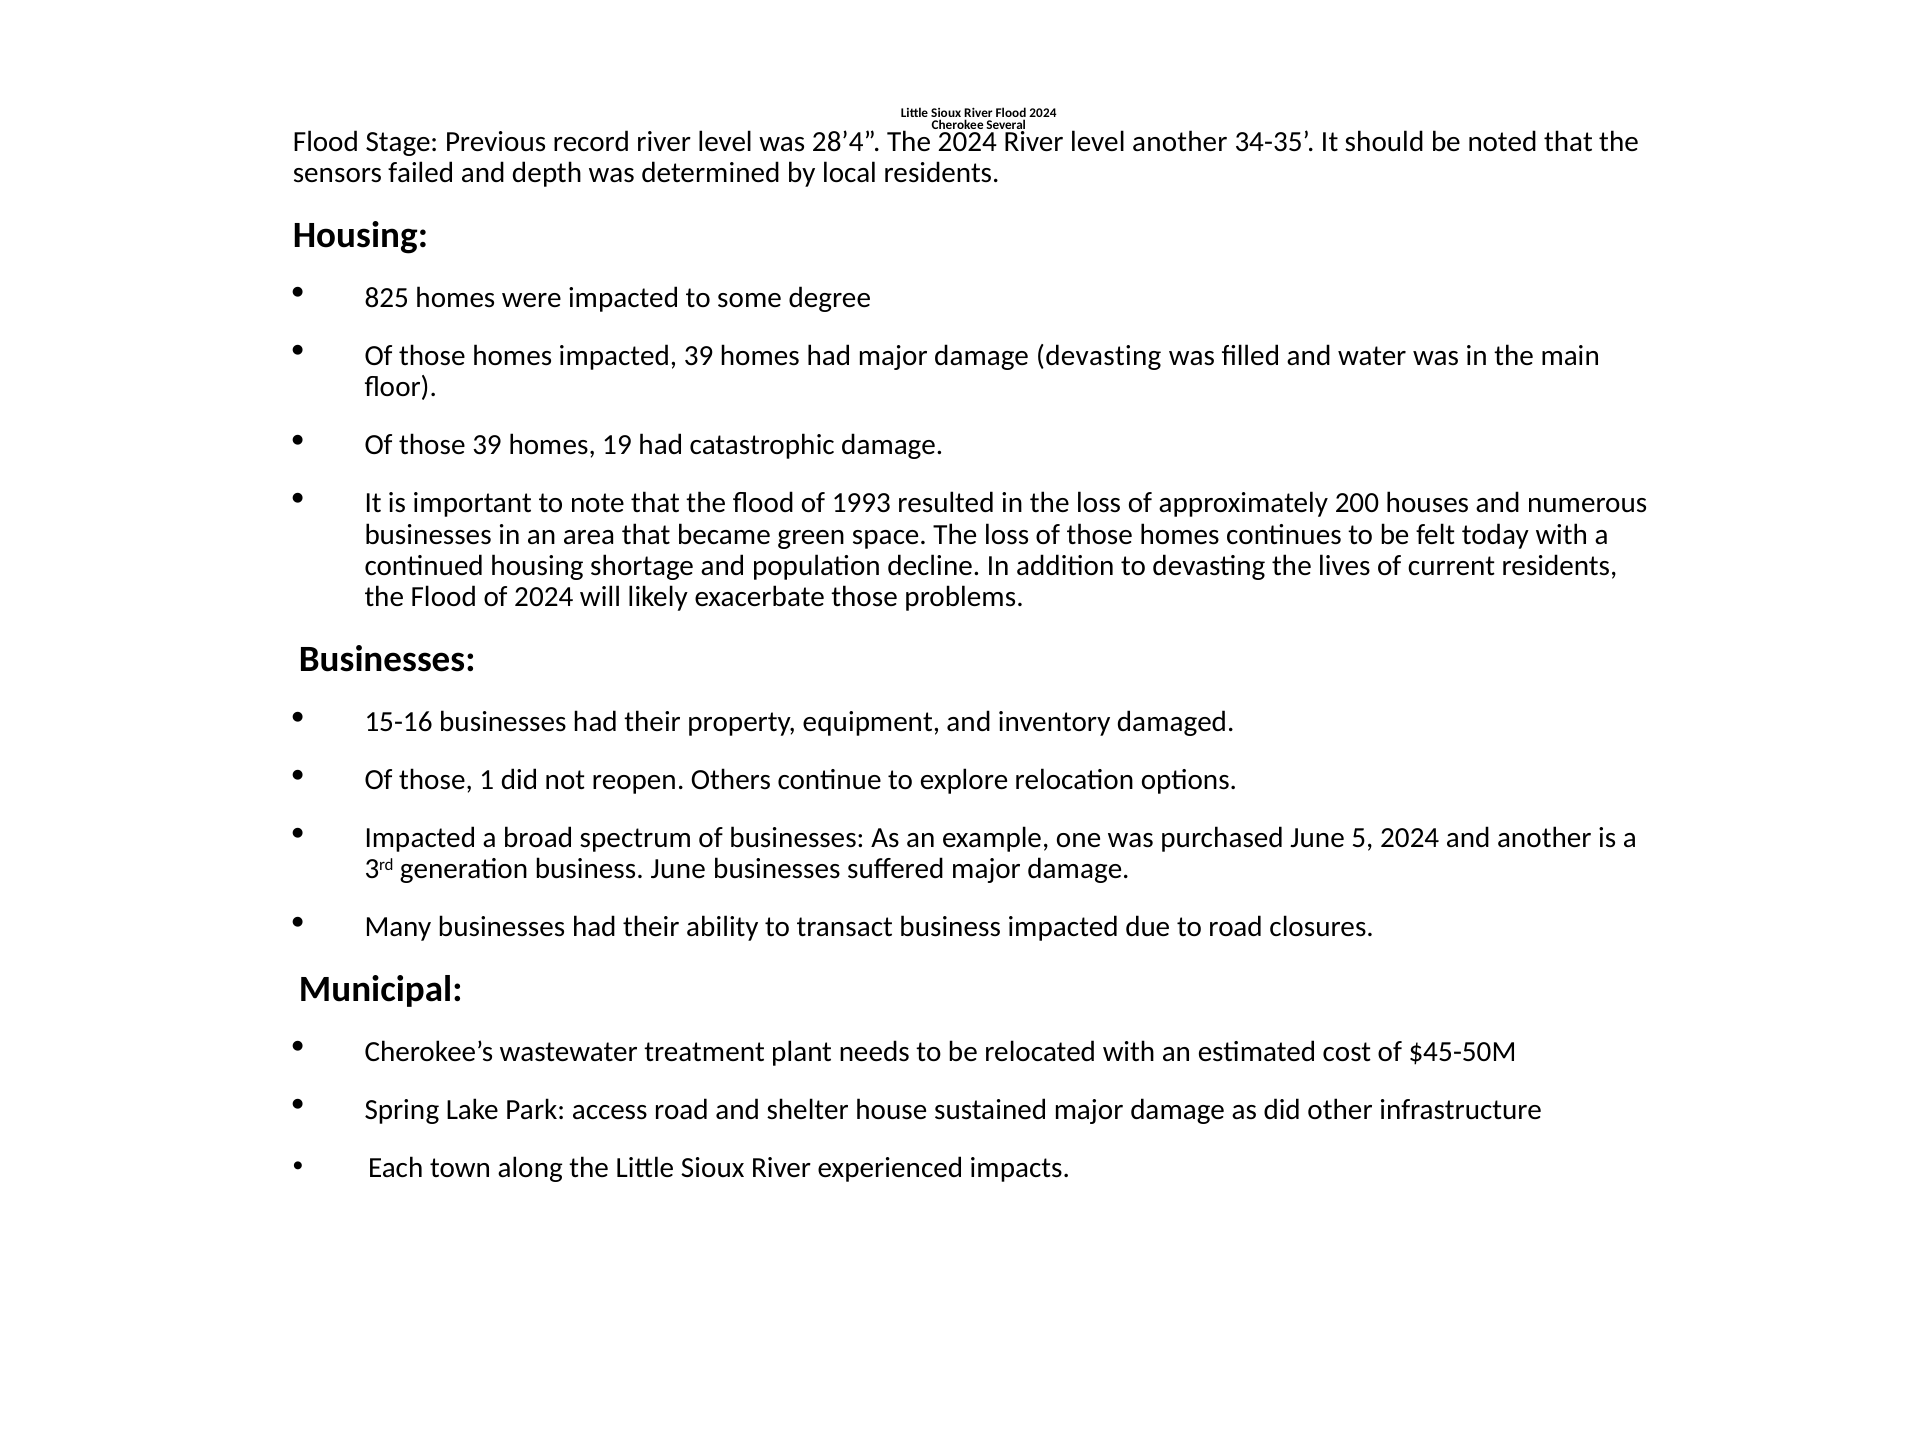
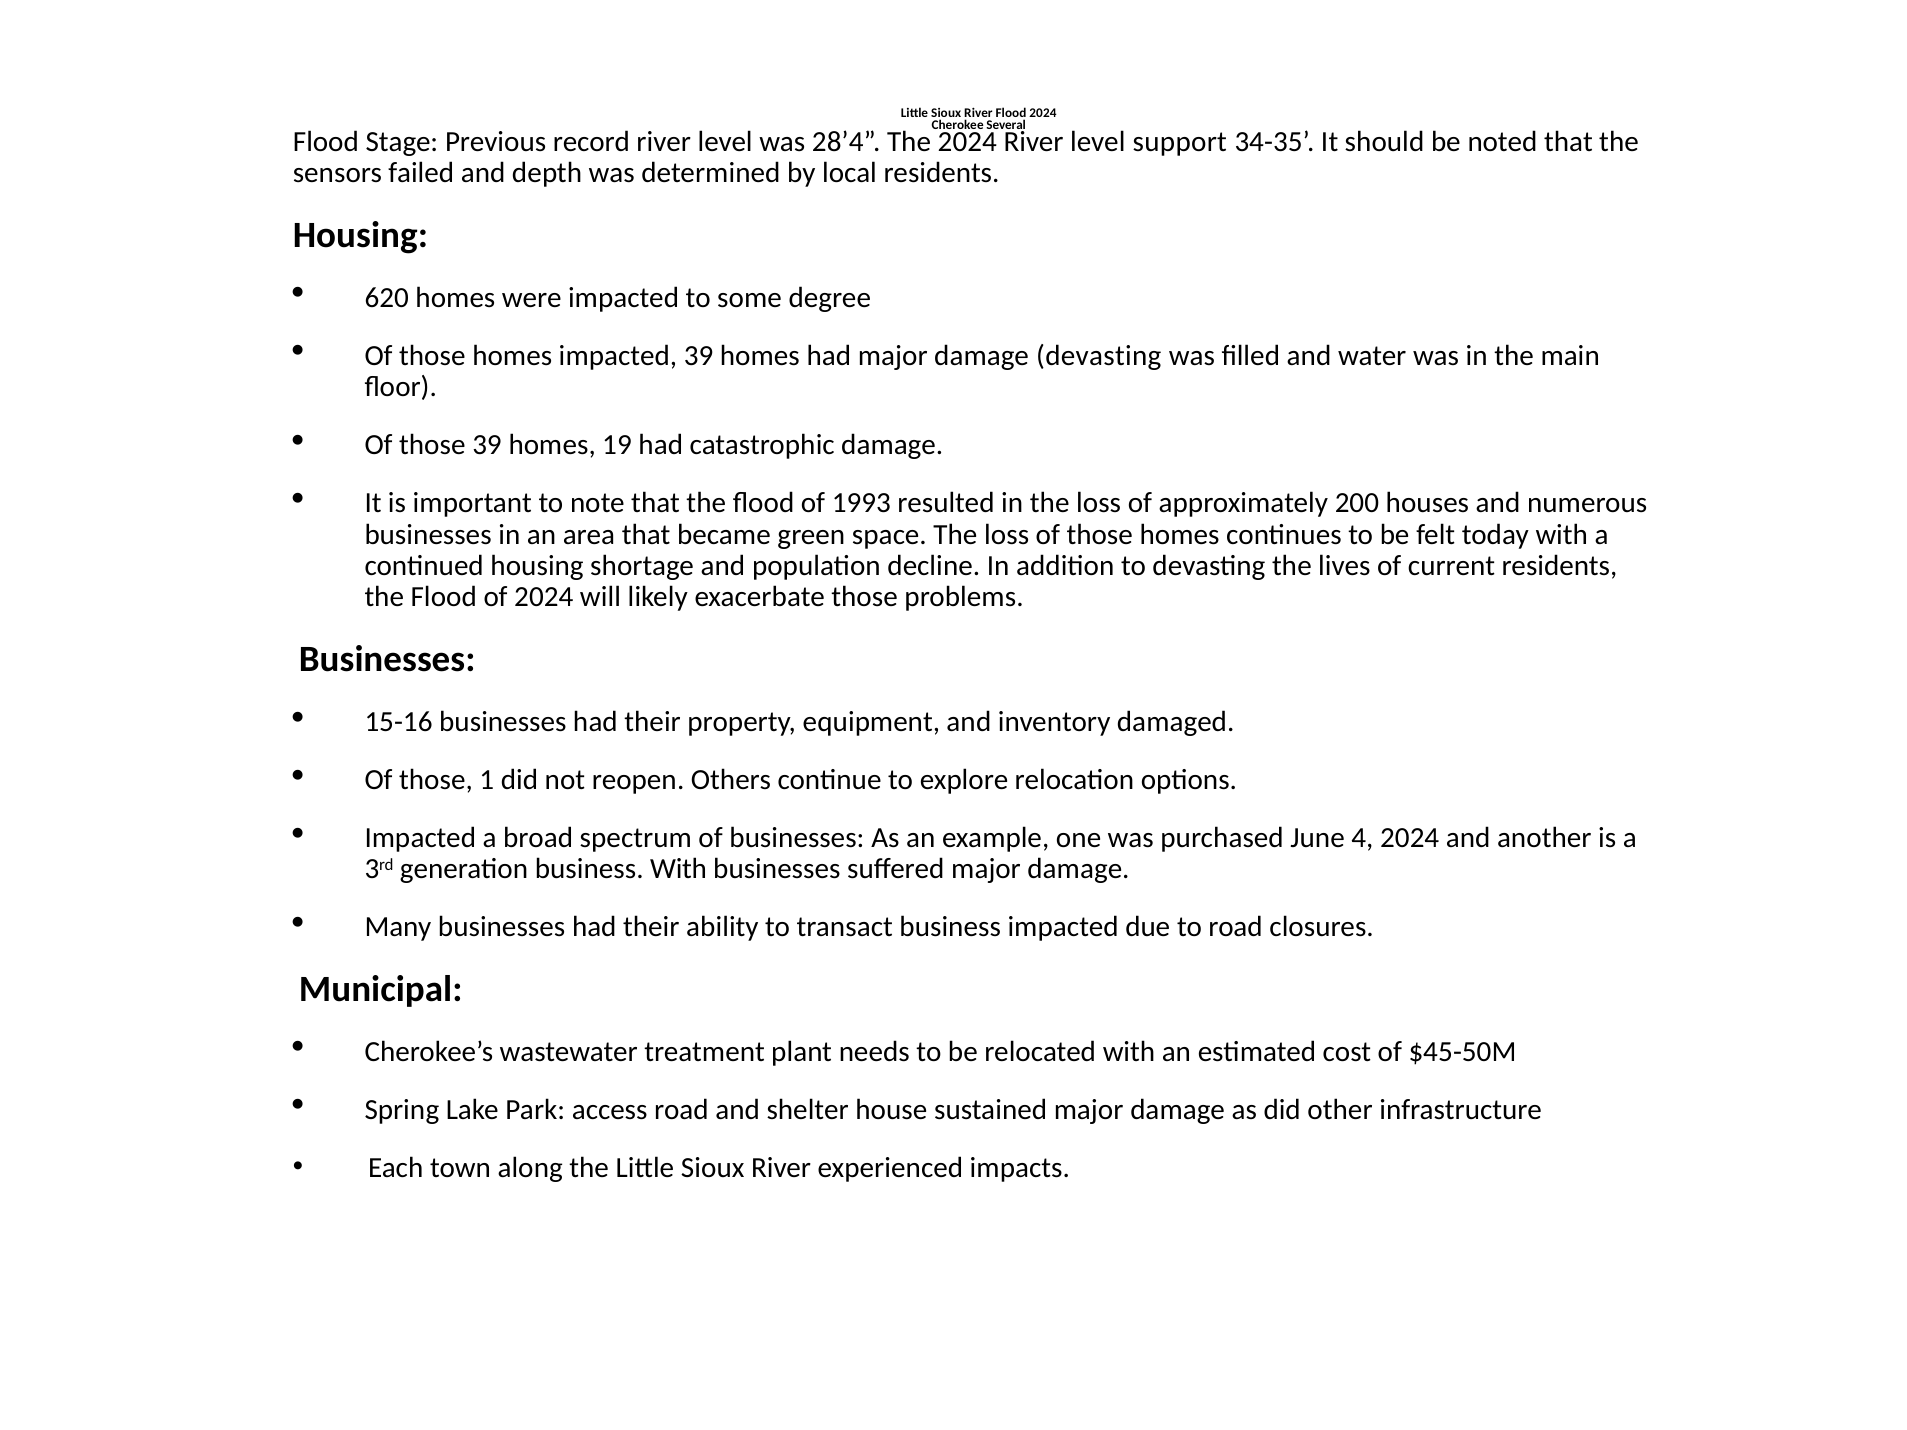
level another: another -> support
825: 825 -> 620
5: 5 -> 4
business June: June -> With
